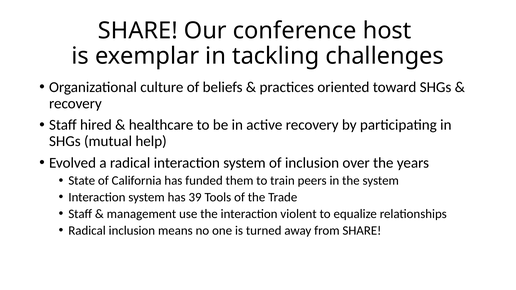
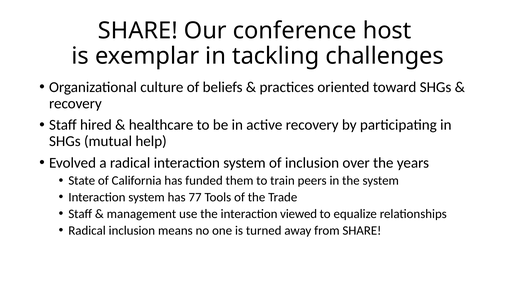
39: 39 -> 77
violent: violent -> viewed
